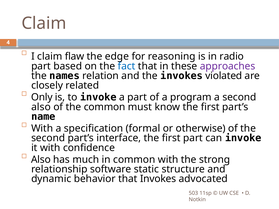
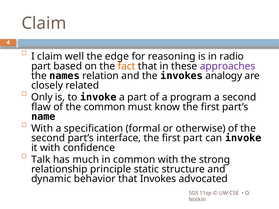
flaw: flaw -> well
fact colour: blue -> orange
violated: violated -> analogy
also at (41, 107): also -> flaw
Also at (41, 160): Also -> Talk
software: software -> principle
